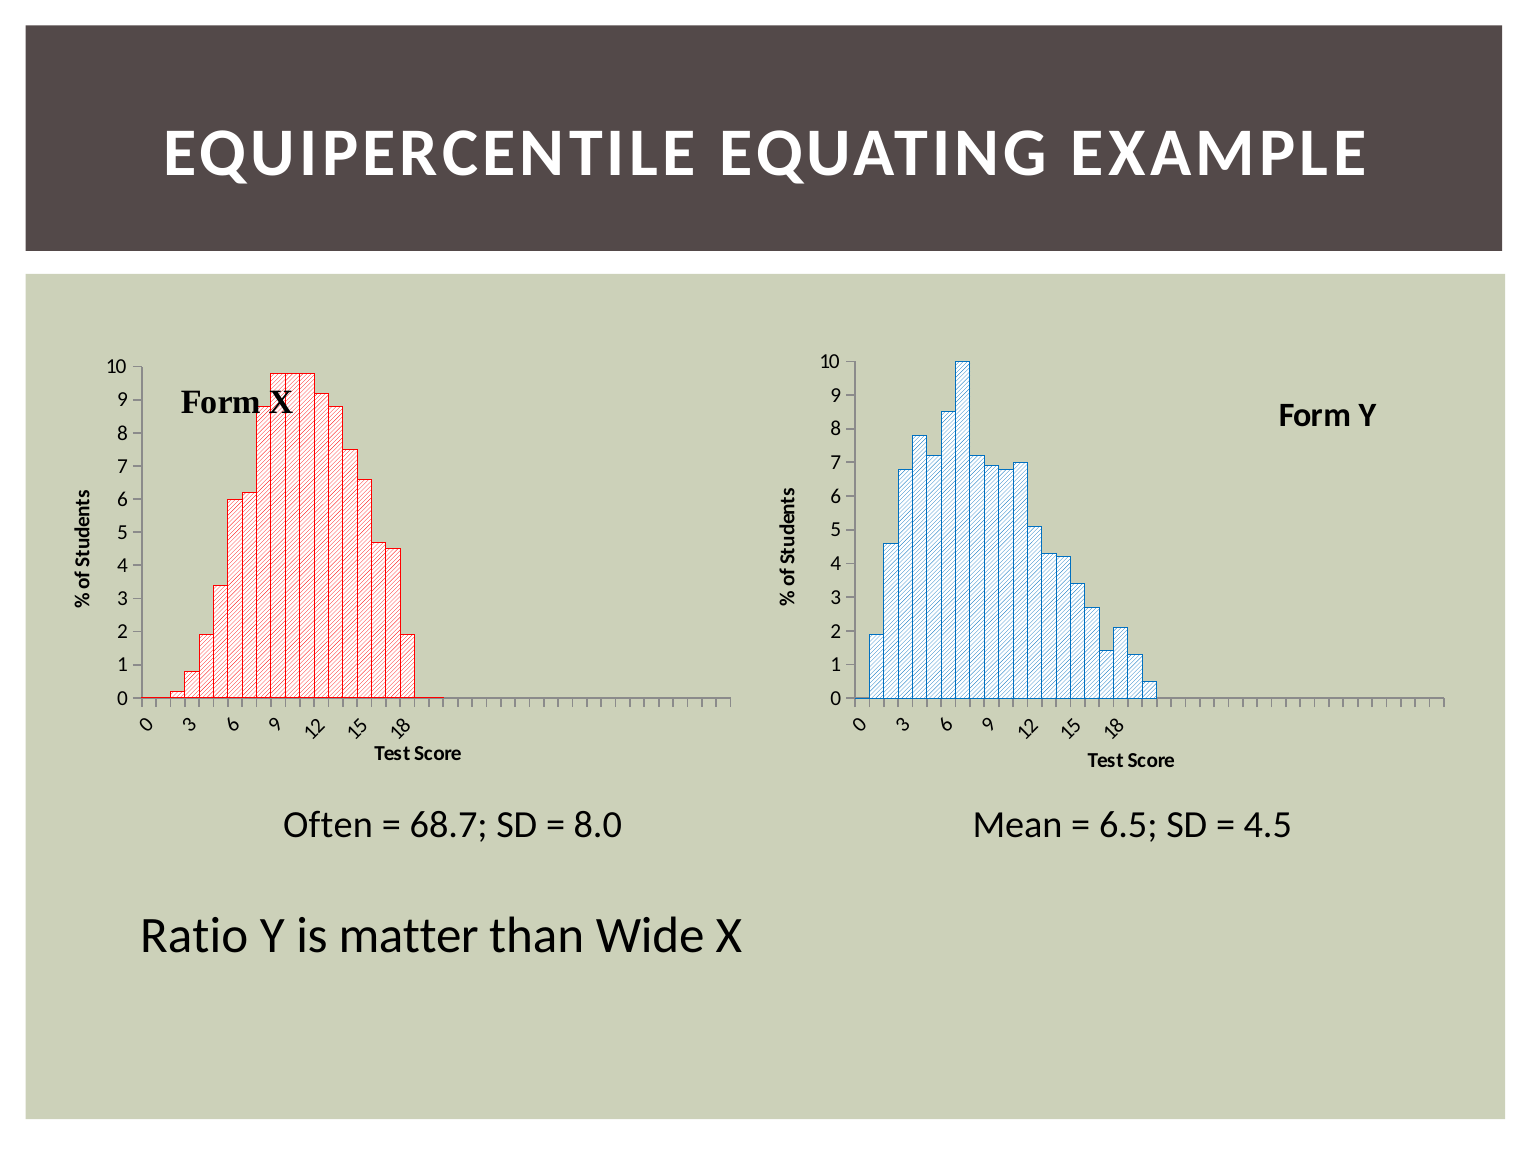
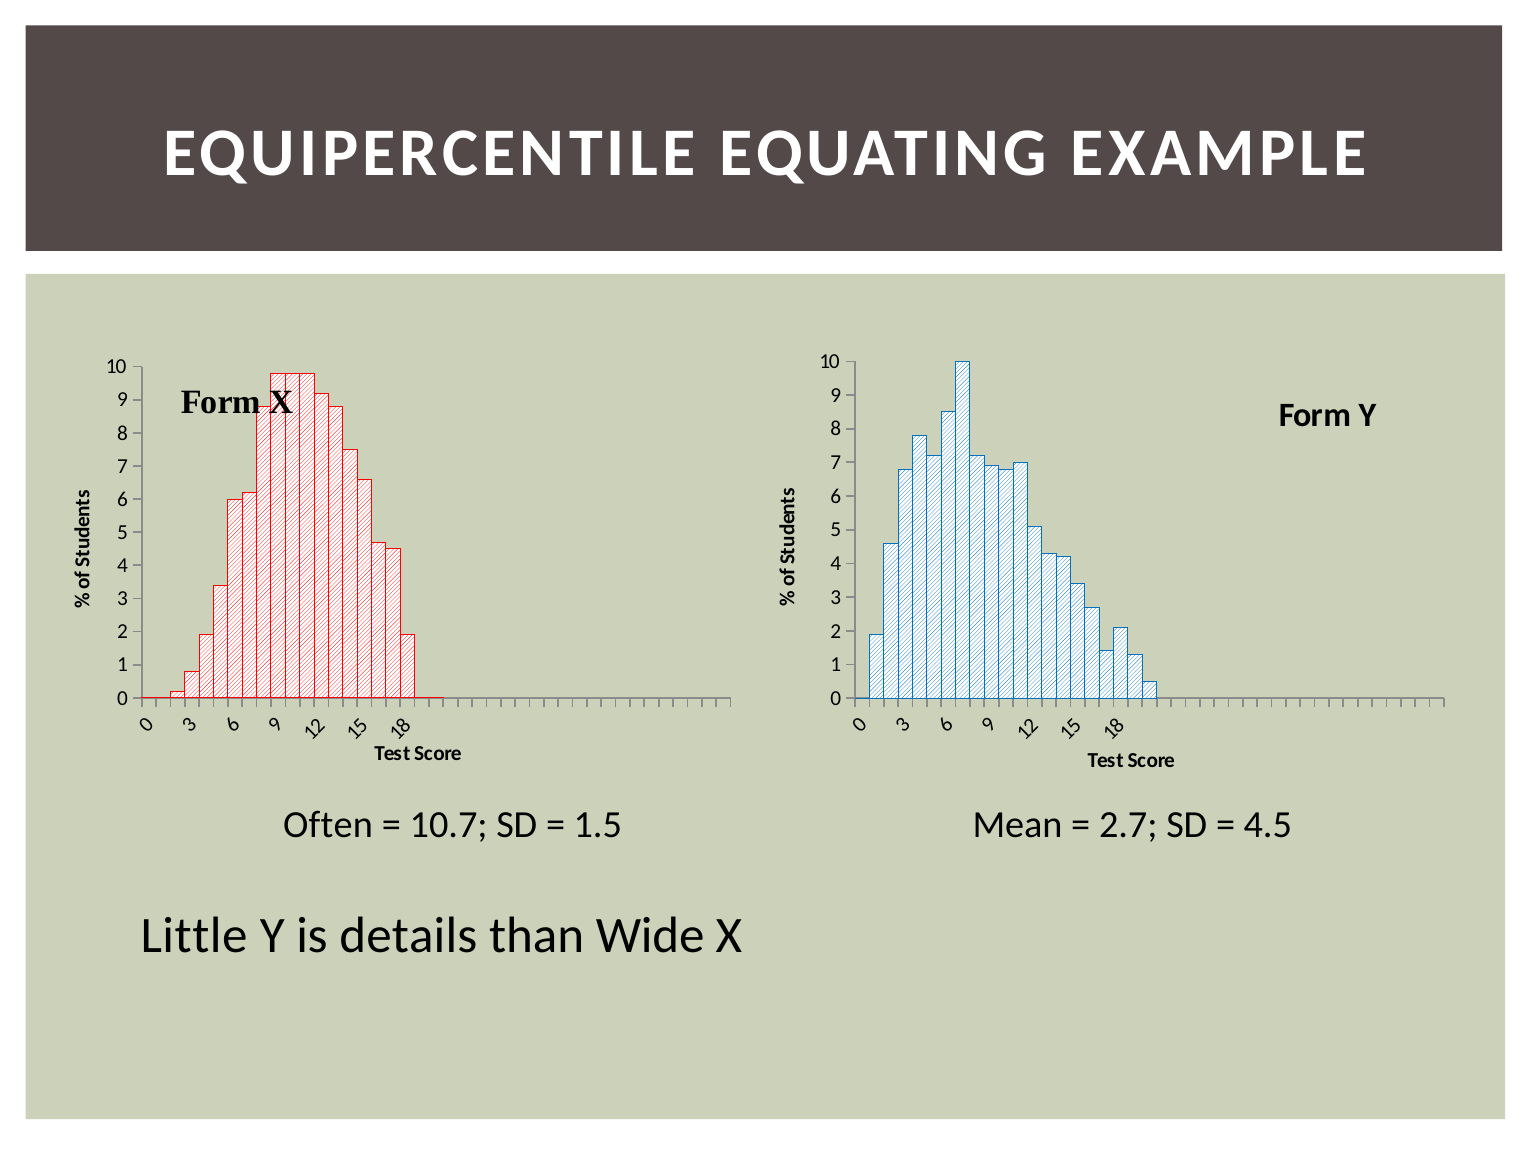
68.7: 68.7 -> 10.7
8.0: 8.0 -> 1.5
6.5: 6.5 -> 2.7
Ratio: Ratio -> Little
matter: matter -> details
